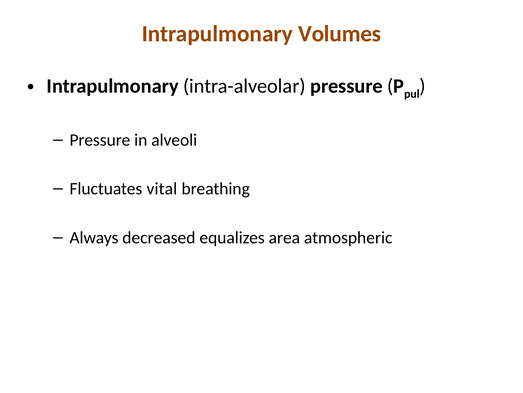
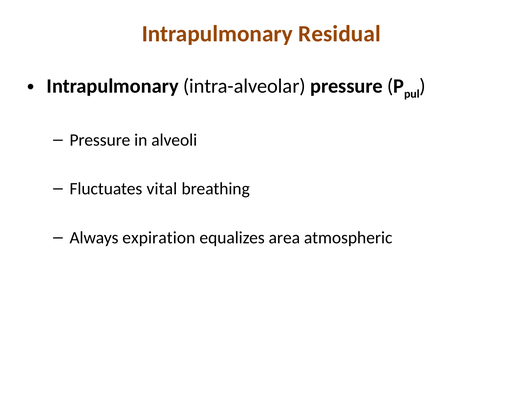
Volumes: Volumes -> Residual
decreased: decreased -> expiration
